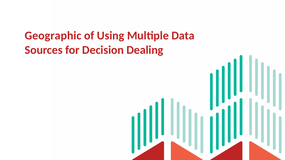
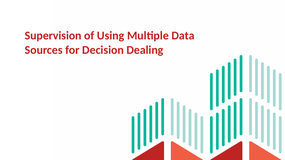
Geographic: Geographic -> Supervision
